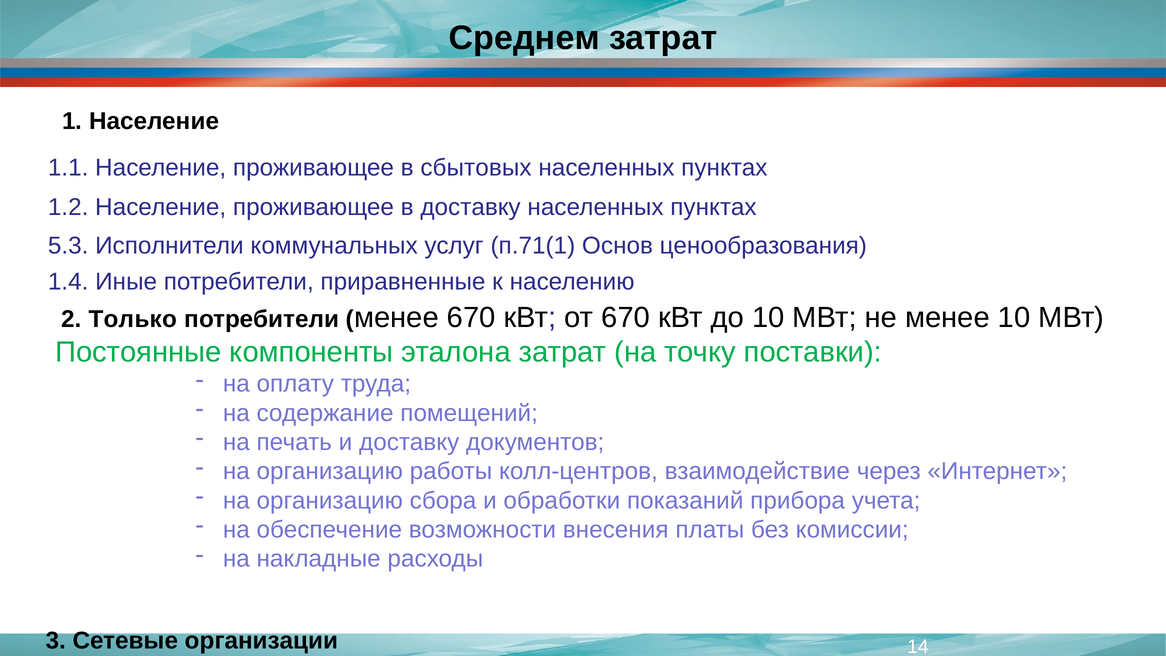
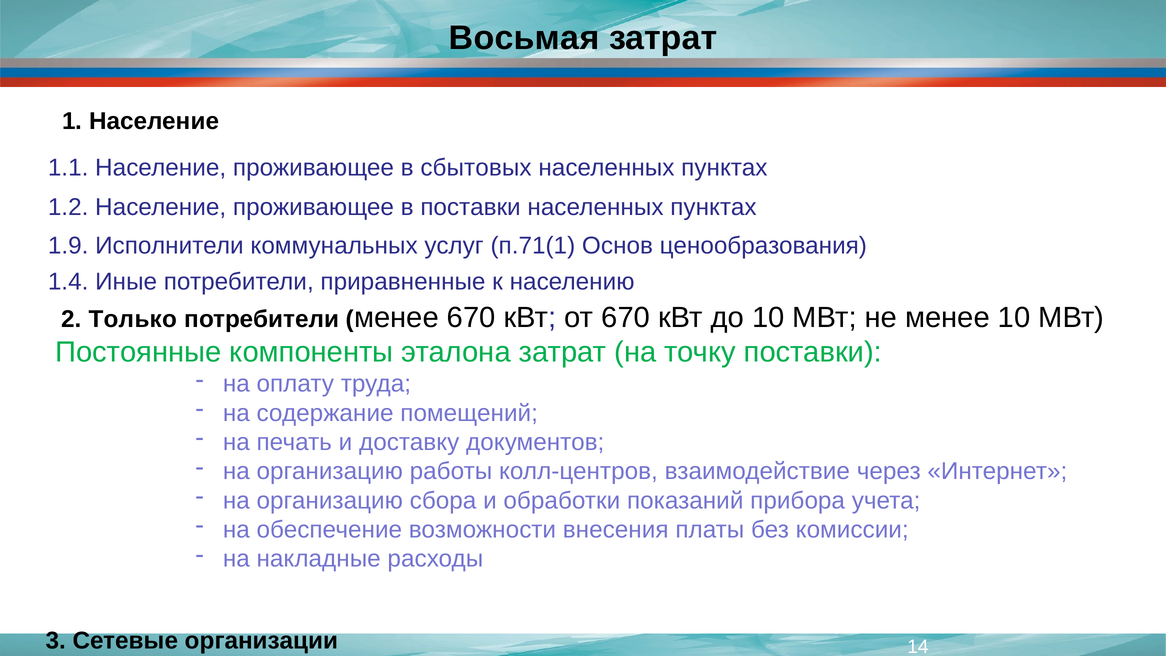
Среднем: Среднем -> Восьмая
в доставку: доставку -> поставки
5.3: 5.3 -> 1.9
